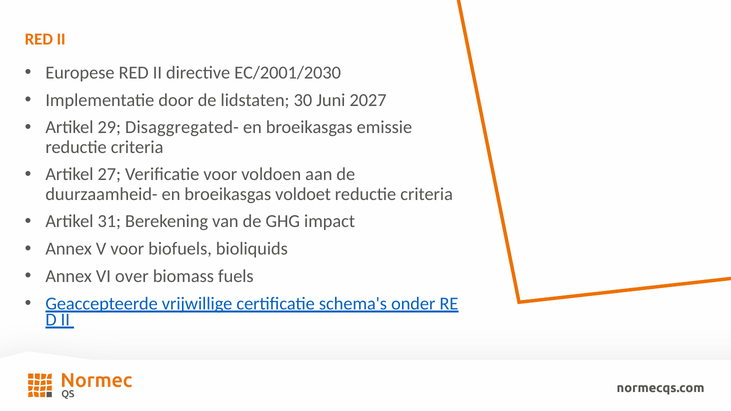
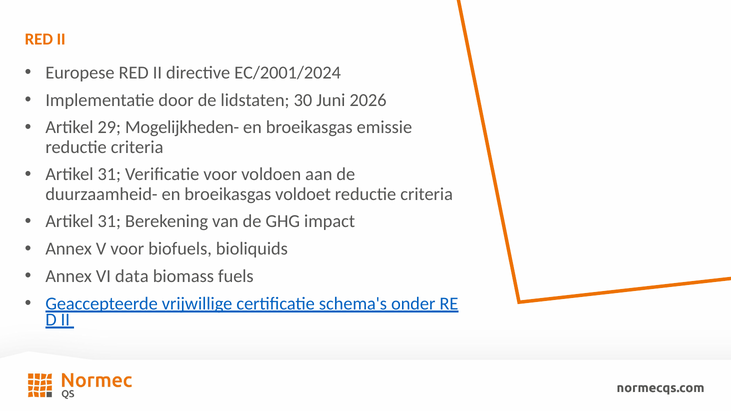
EC/2001/2030: EC/2001/2030 -> EC/2001/2024
2027: 2027 -> 2026
Disaggregated-: Disaggregated- -> Mogelijkheden-
27 at (109, 174): 27 -> 31
over: over -> data
